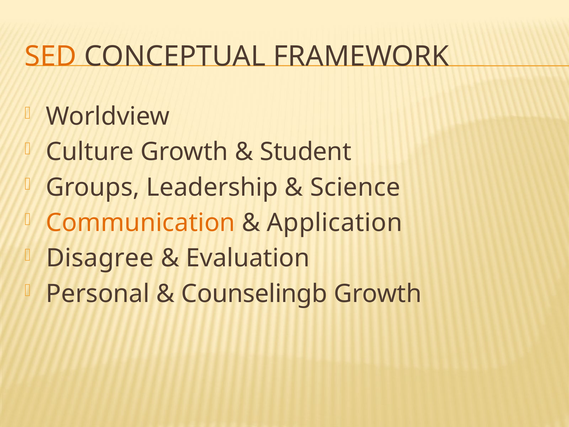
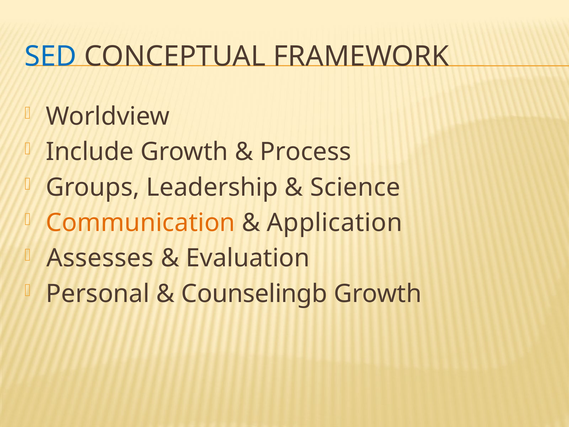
SED colour: orange -> blue
Culture: Culture -> Include
Student: Student -> Process
Disagree: Disagree -> Assesses
